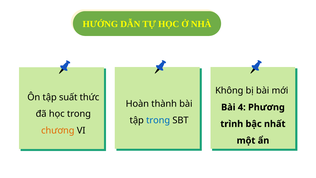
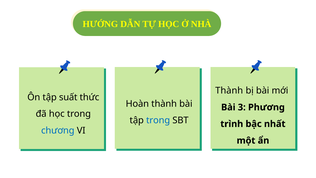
Không at (229, 91): Không -> Thành
4: 4 -> 3
chương colour: orange -> blue
